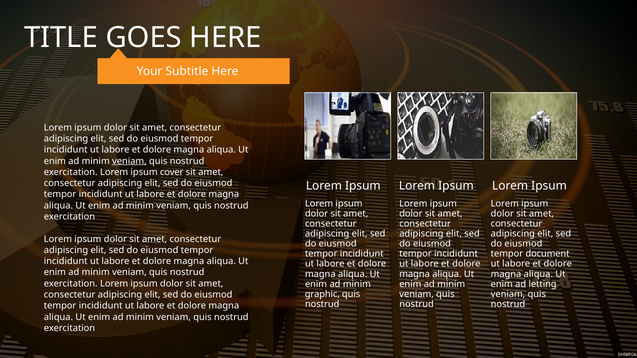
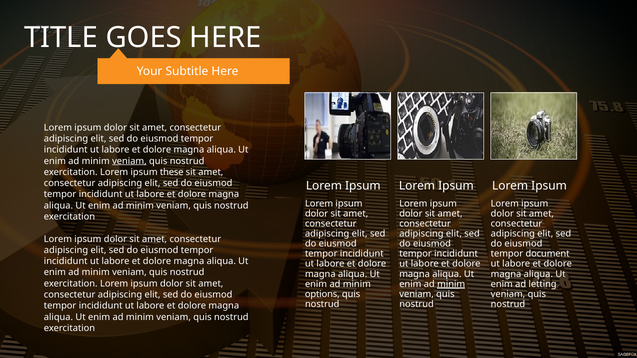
cover: cover -> these
minim at (451, 284) underline: none -> present
graphic: graphic -> options
